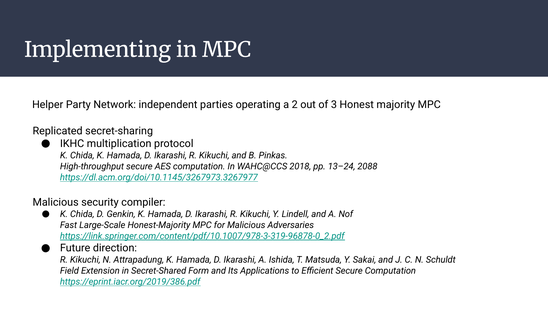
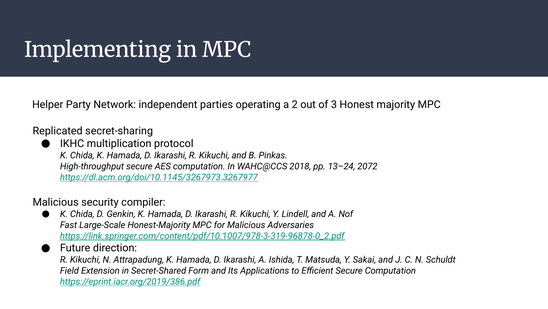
2088: 2088 -> 2072
